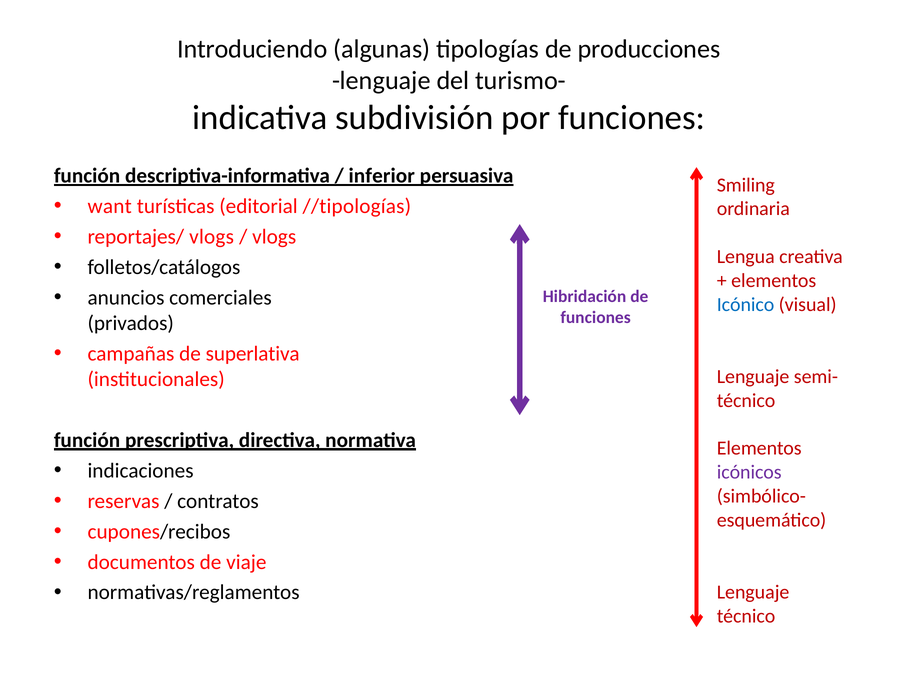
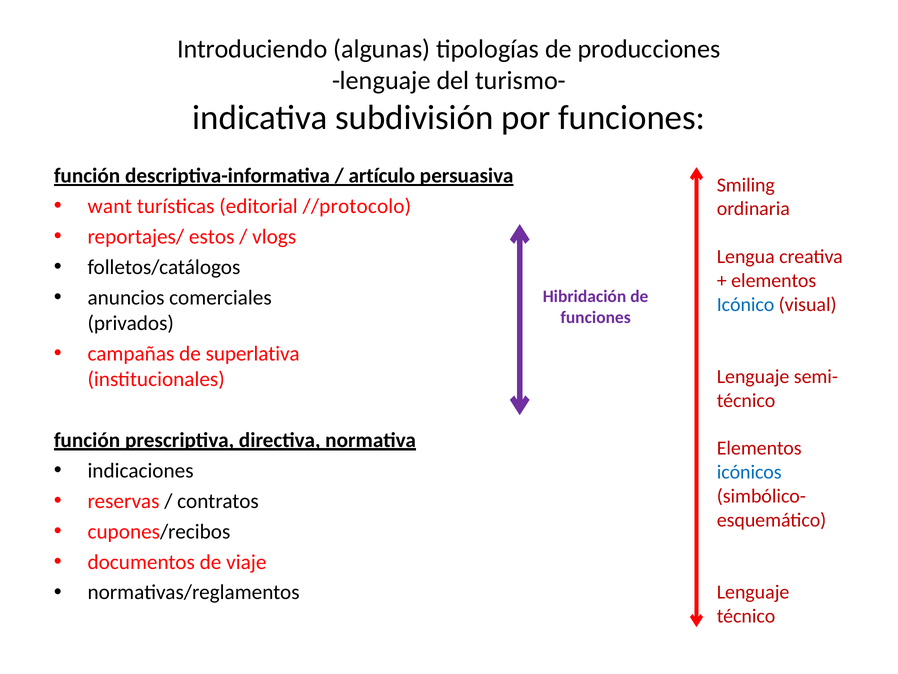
inferior: inferior -> artículo
//tipologías: //tipologías -> //protocolo
reportajes/ vlogs: vlogs -> estos
icónicos colour: purple -> blue
